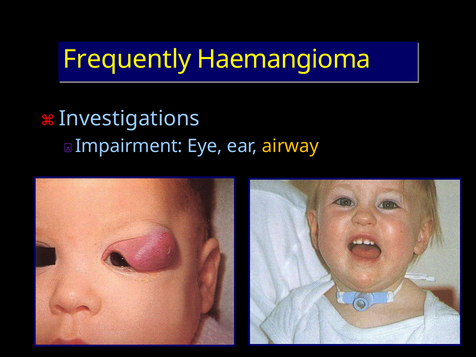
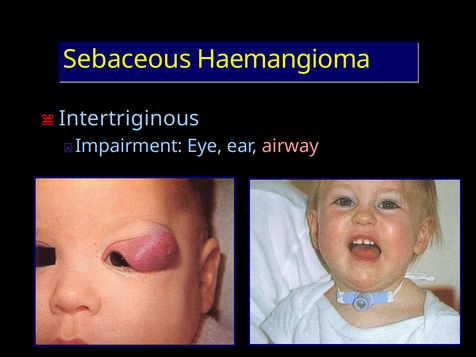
Frequently: Frequently -> Sebaceous
Investigations: Investigations -> Intertriginous
airway colour: yellow -> pink
